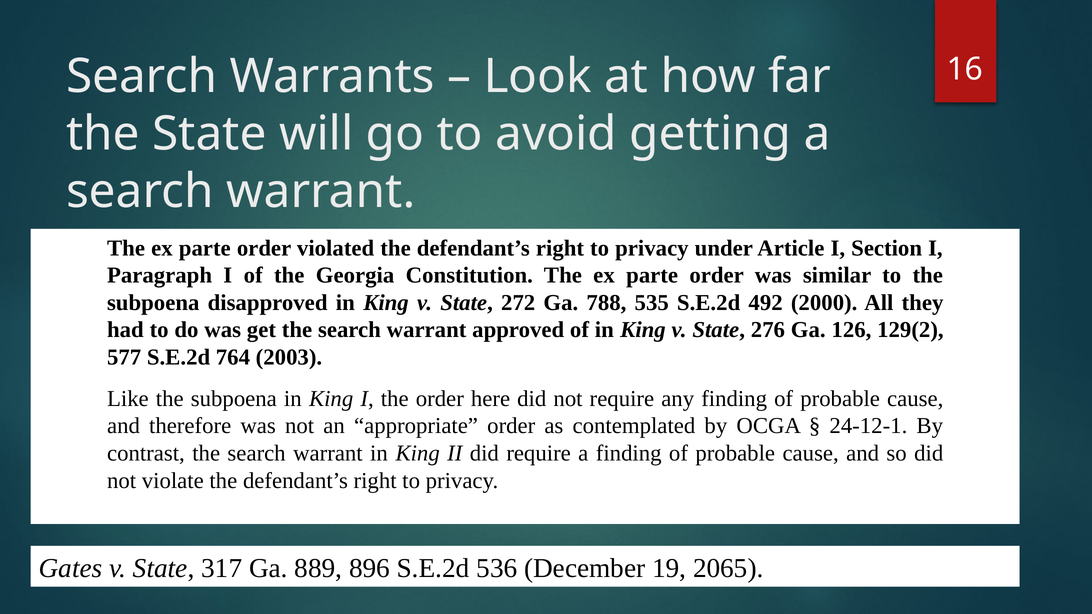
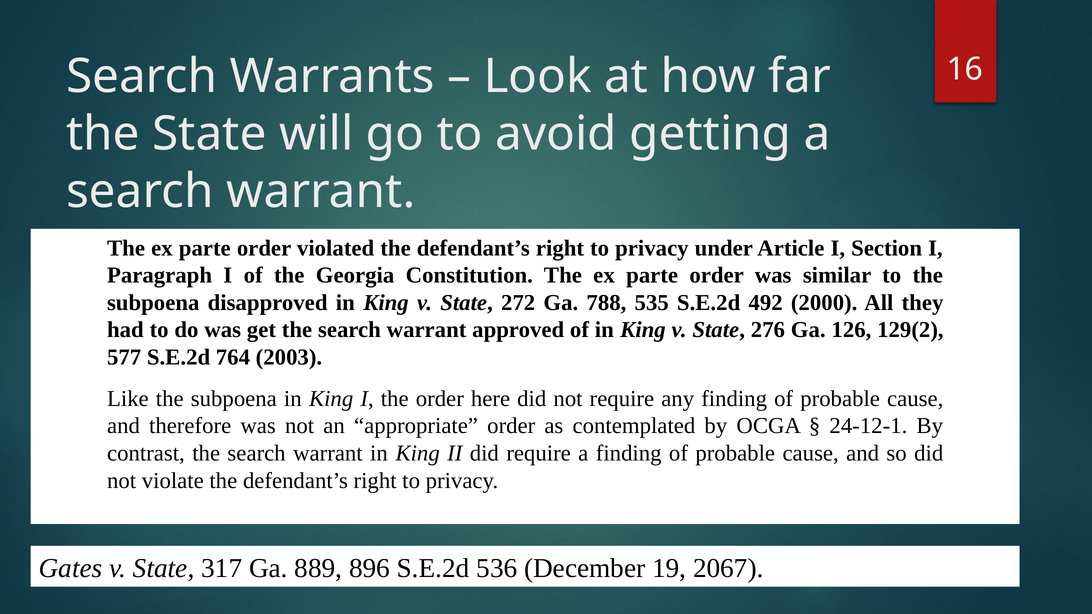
2065: 2065 -> 2067
